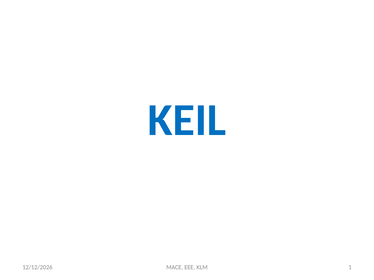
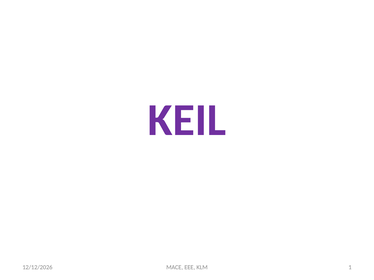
KEIL colour: blue -> purple
